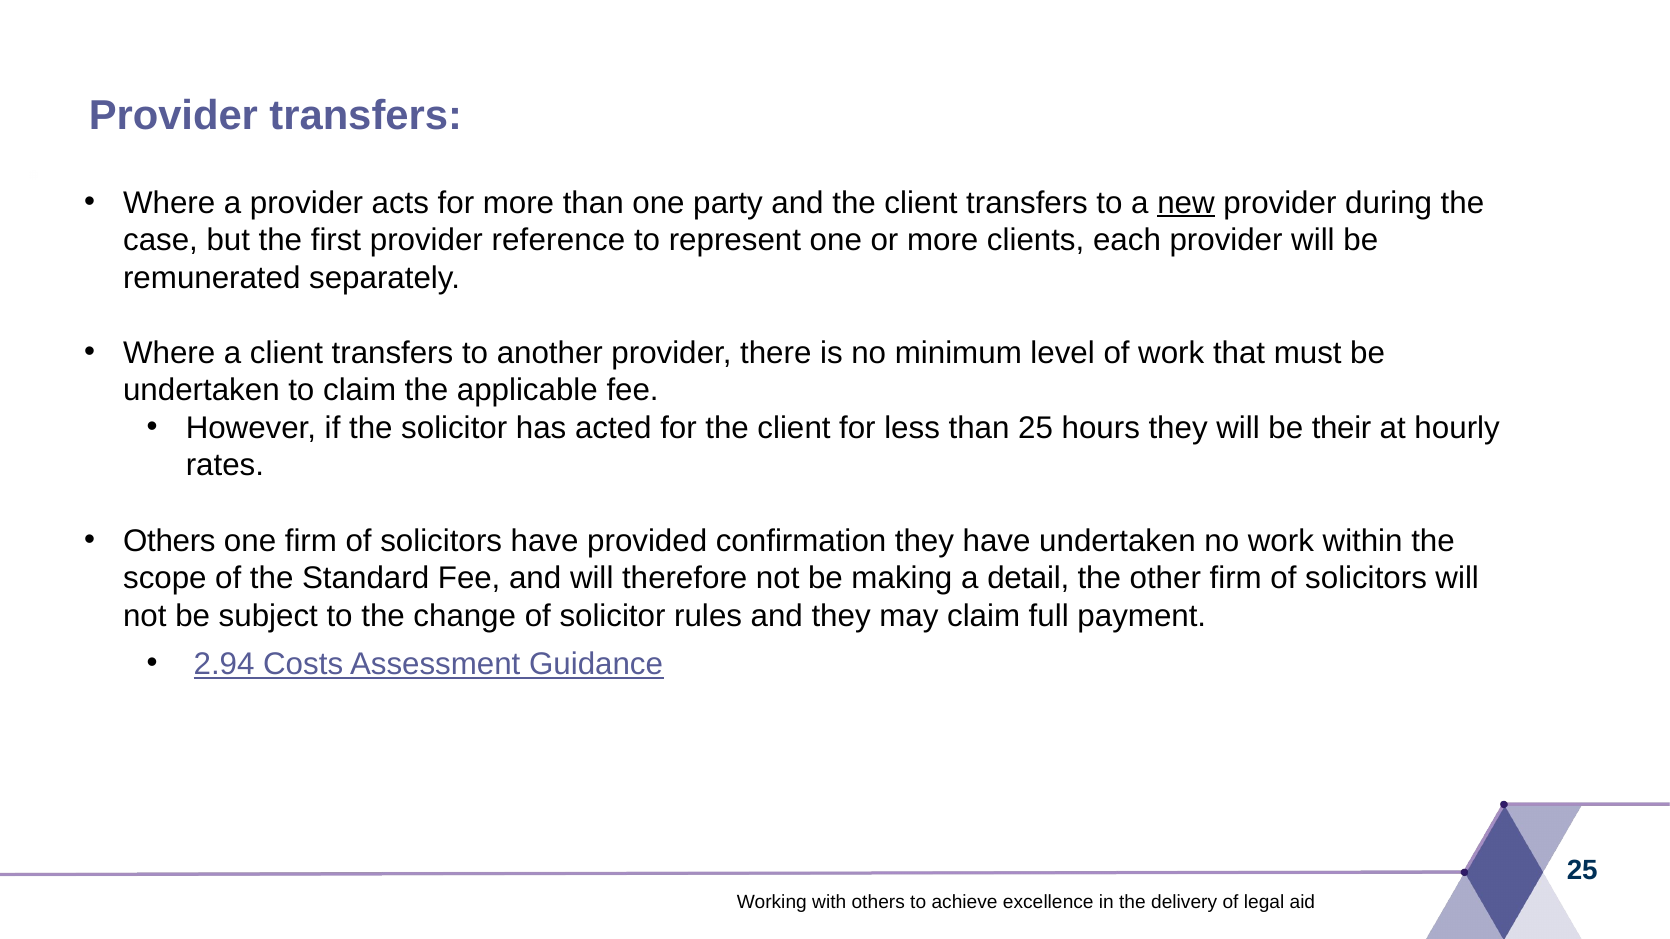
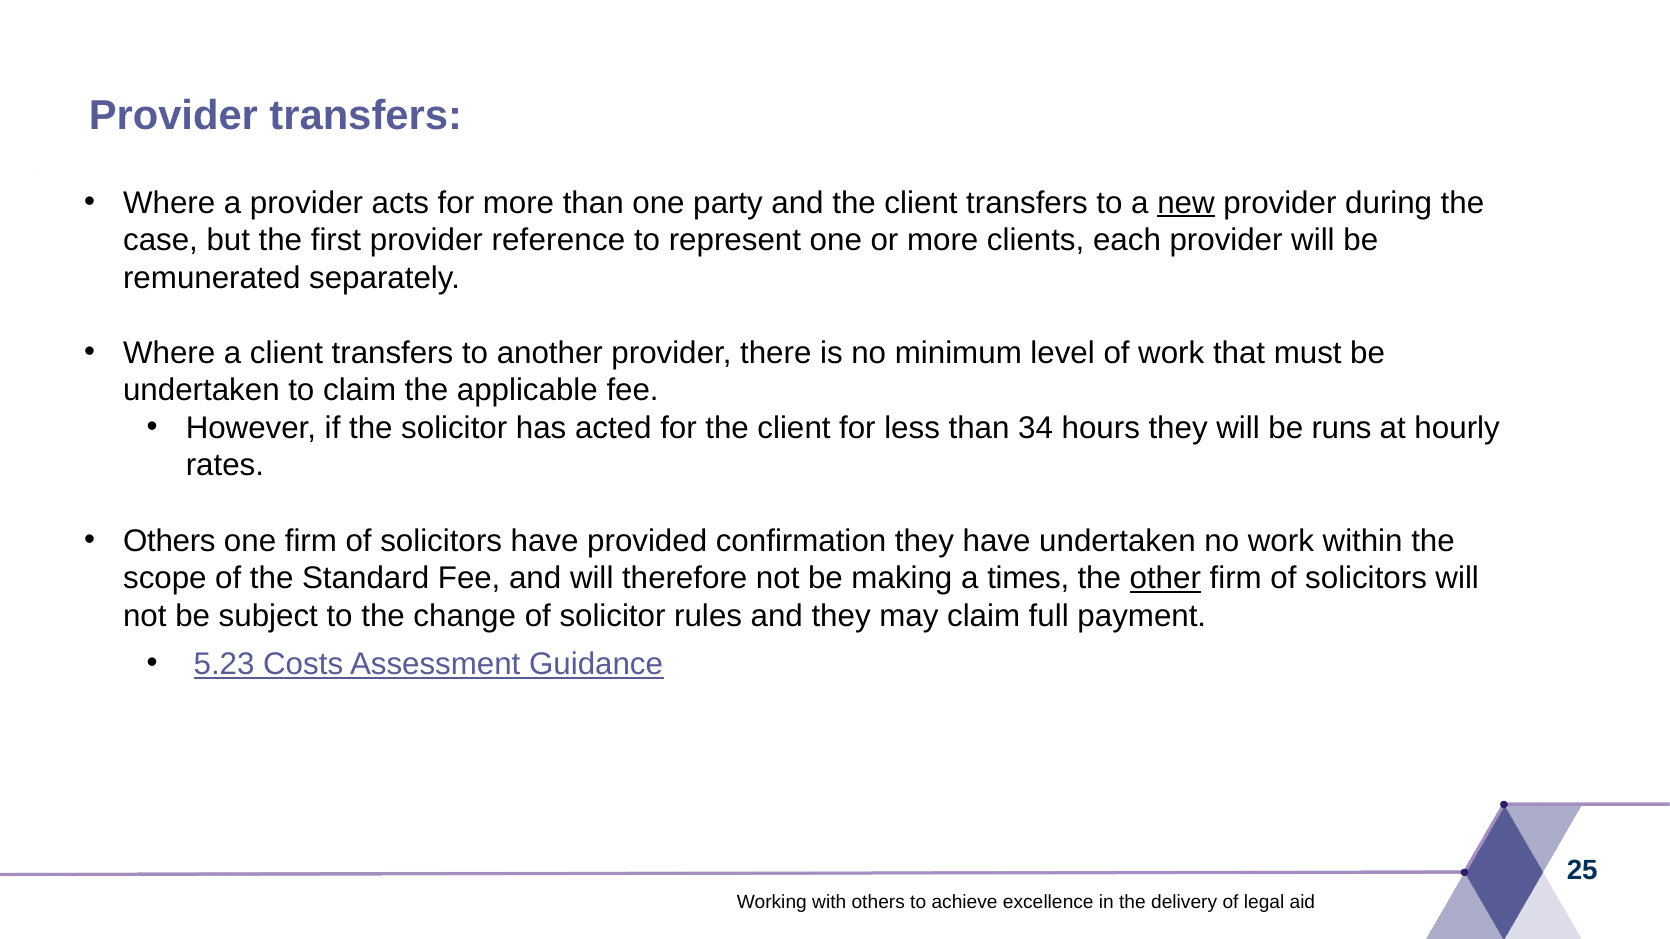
than 25: 25 -> 34
their: their -> runs
detail: detail -> times
other underline: none -> present
2.94: 2.94 -> 5.23
